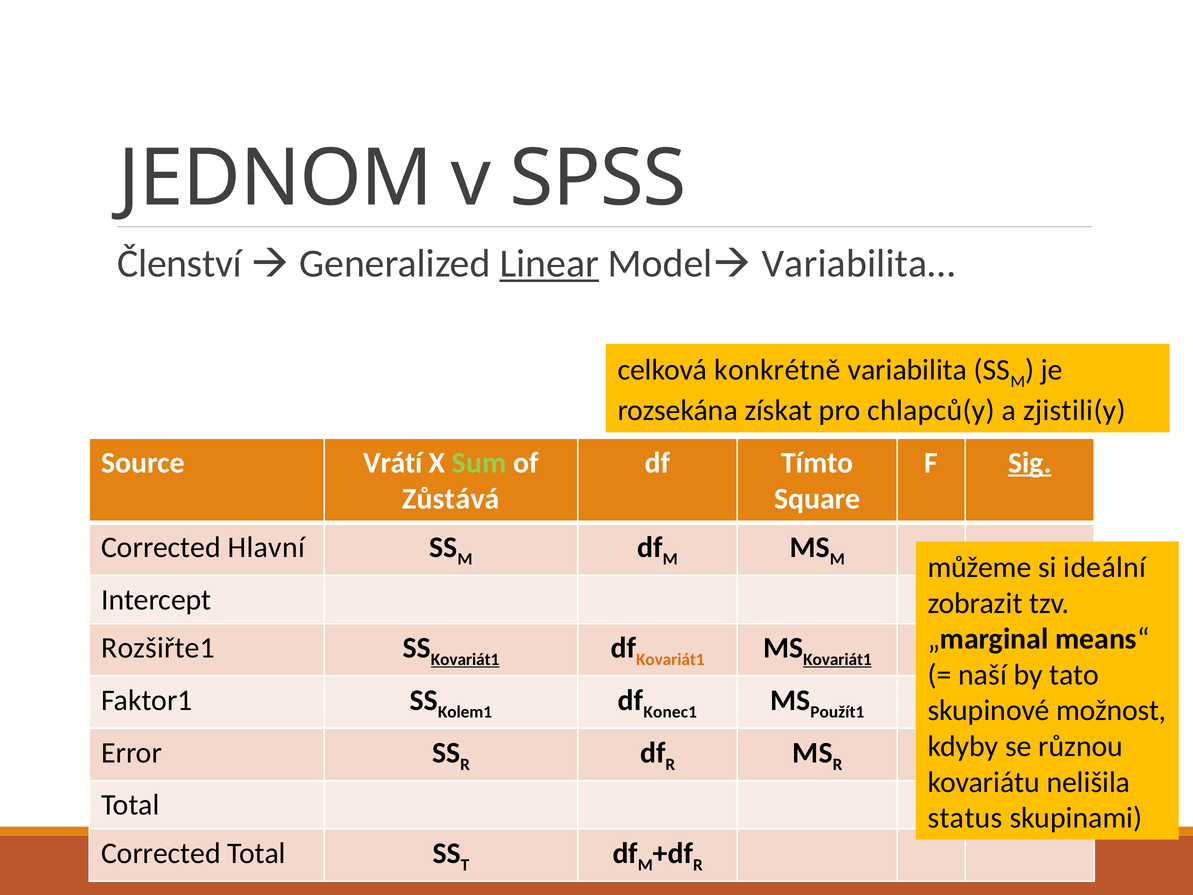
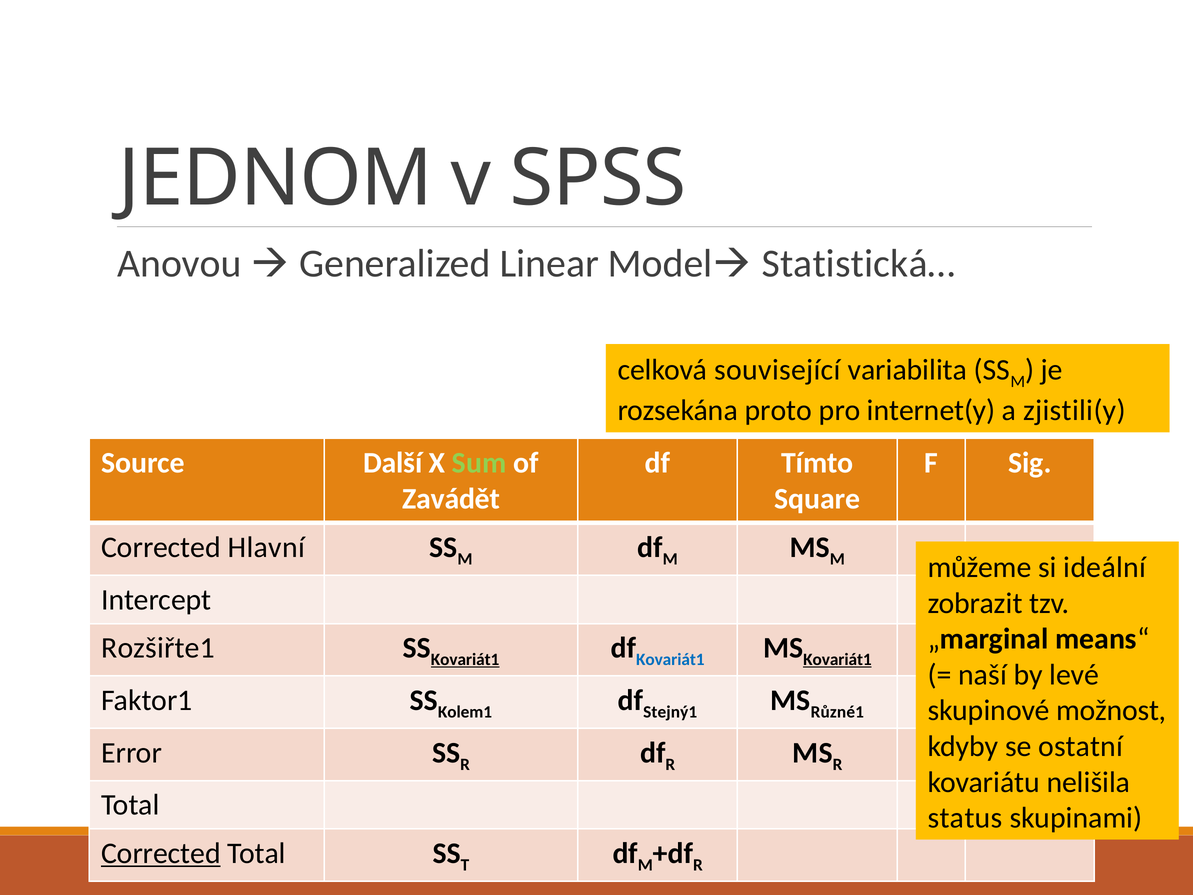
Členství: Členství -> Anovou
Linear underline: present -> none
Variabilita…: Variabilita… -> Statistická…
konkrétně: konkrétně -> související
získat: získat -> proto
chlapců(y: chlapců(y -> internet(y
Vrátí: Vrátí -> Další
Sig underline: present -> none
Zůstává: Zůstává -> Zavádět
Kovariát1 at (670, 660) colour: orange -> blue
tato: tato -> levé
Konec1: Konec1 -> Stejný1
Použít1: Použít1 -> Různé1
různou: různou -> ostatní
Corrected at (161, 853) underline: none -> present
